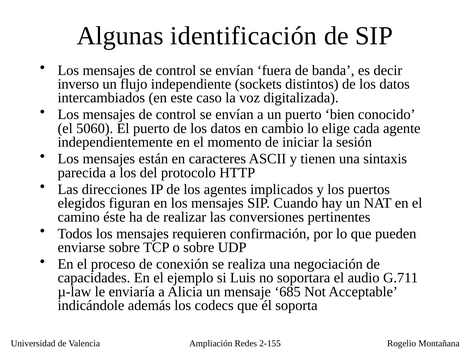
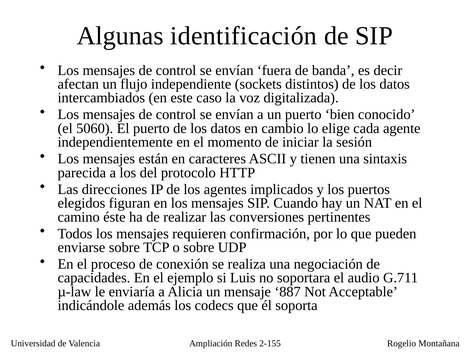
inverso: inverso -> afectan
685: 685 -> 887
